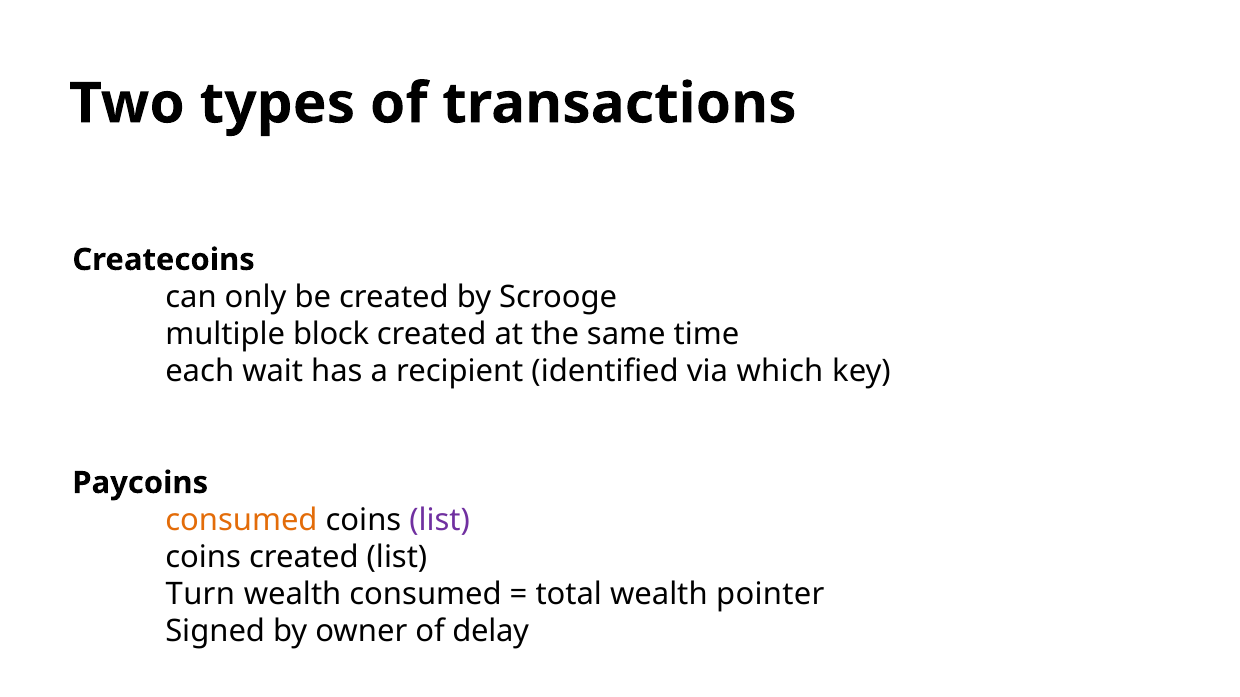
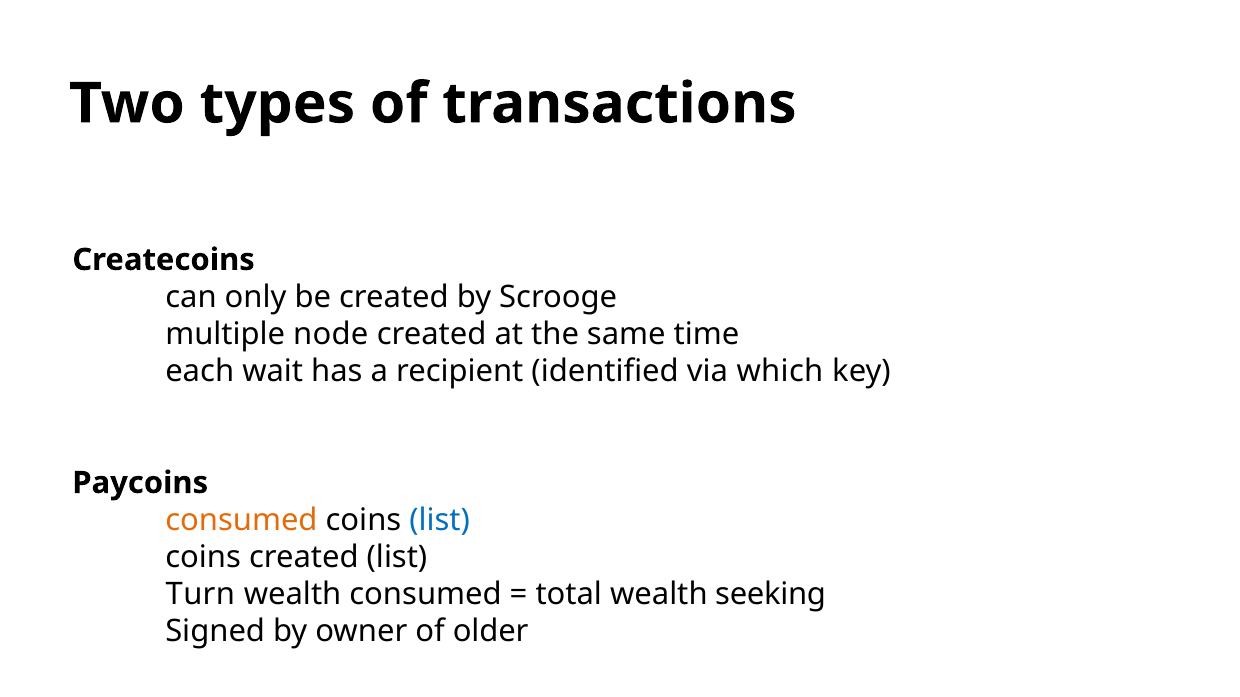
block: block -> node
list at (440, 520) colour: purple -> blue
pointer: pointer -> seeking
delay: delay -> older
